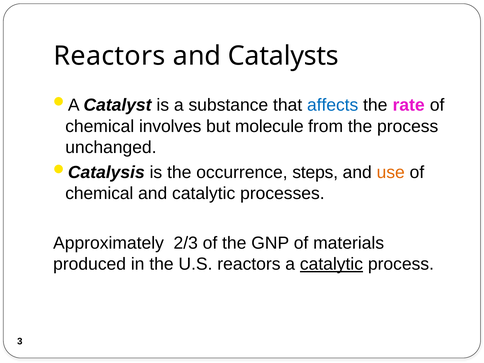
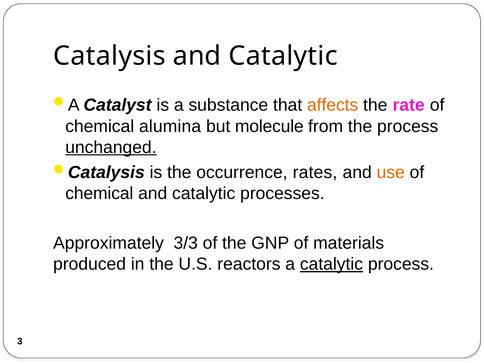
Reactors at (109, 56): Reactors -> Catalysis
Catalysts at (283, 56): Catalysts -> Catalytic
affects colour: blue -> orange
involves: involves -> alumina
unchanged underline: none -> present
steps: steps -> rates
2/3: 2/3 -> 3/3
